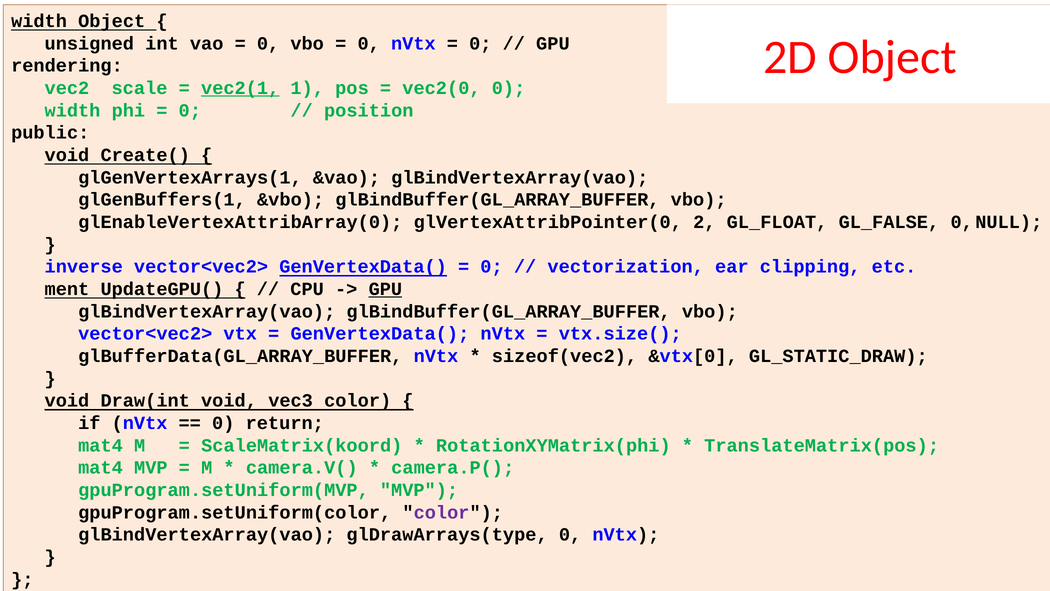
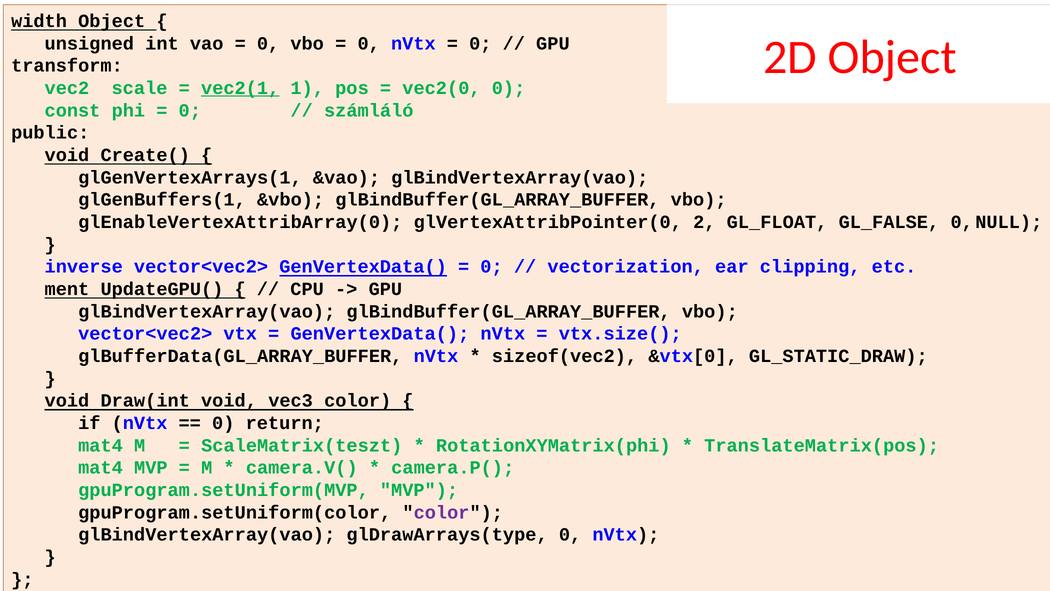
rendering: rendering -> transform
width at (73, 110): width -> const
position: position -> számláló
GPU at (385, 289) underline: present -> none
ScaleMatrix(koord: ScaleMatrix(koord -> ScaleMatrix(teszt
